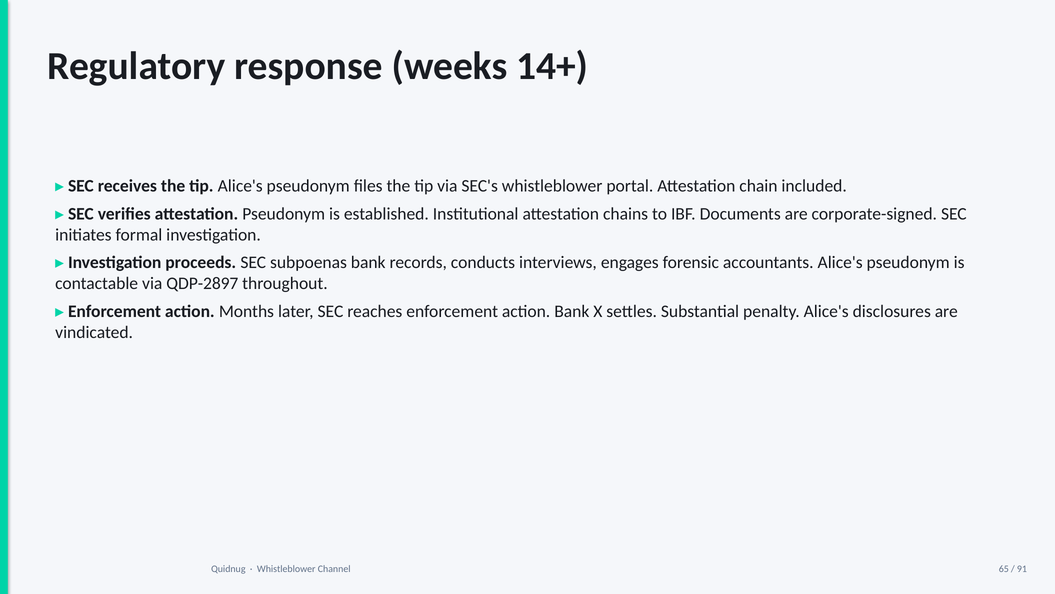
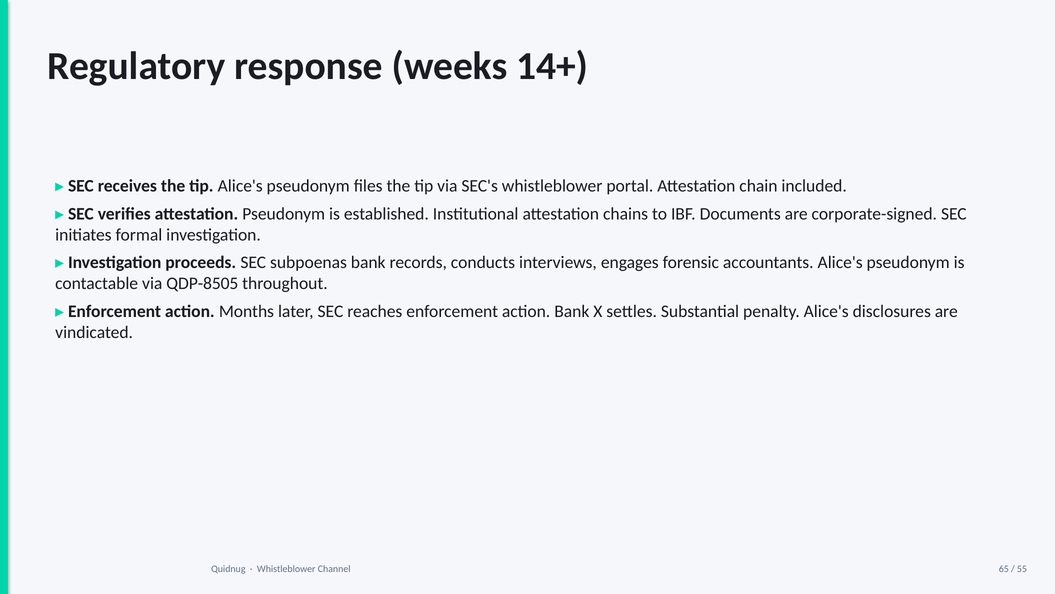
QDP-2897: QDP-2897 -> QDP-8505
91: 91 -> 55
